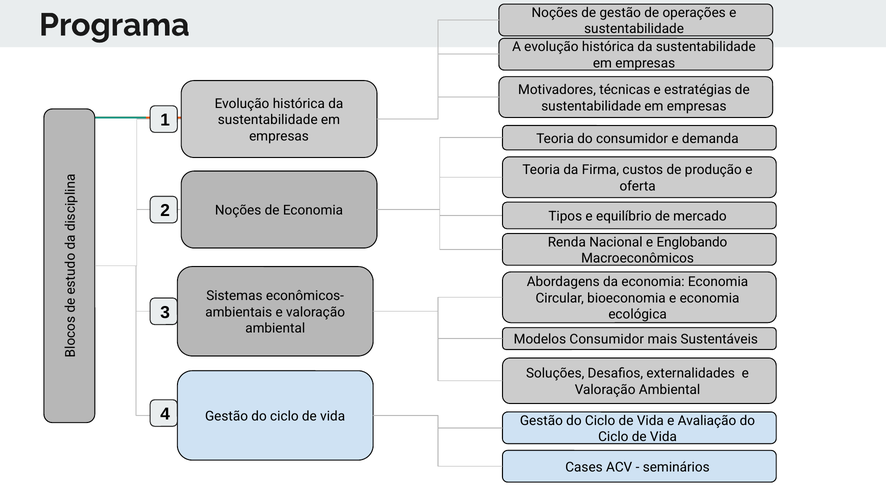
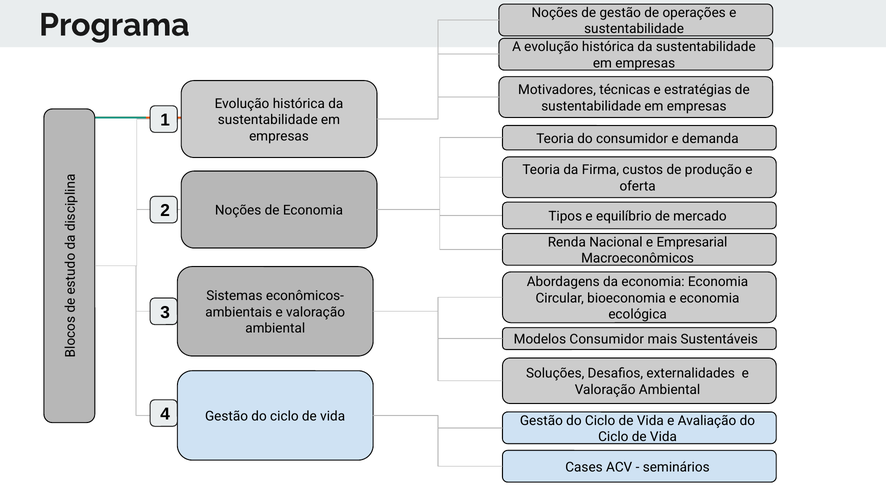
Englobando: Englobando -> Empresarial
